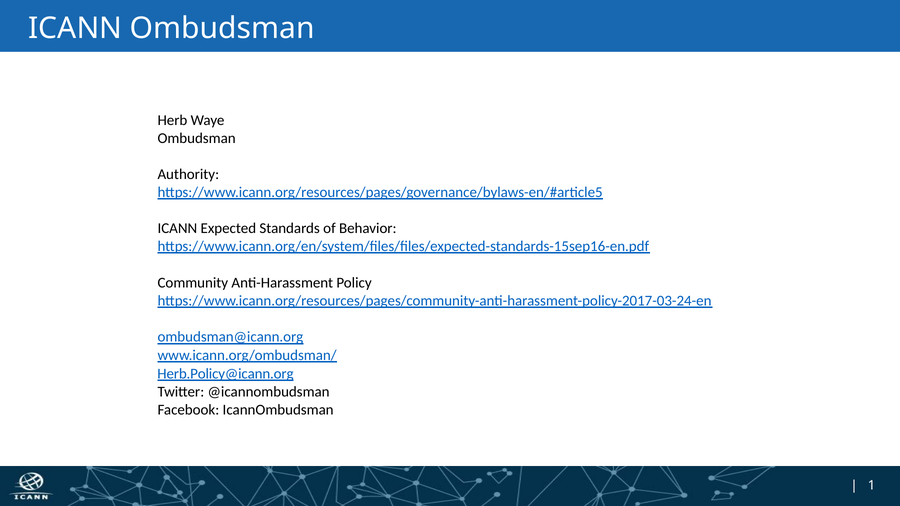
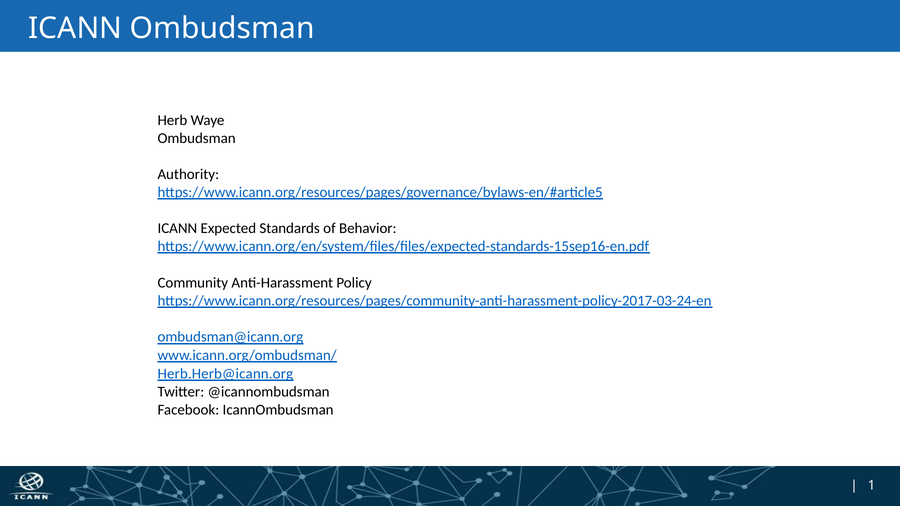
Herb.Policy@icann.org: Herb.Policy@icann.org -> Herb.Herb@icann.org
